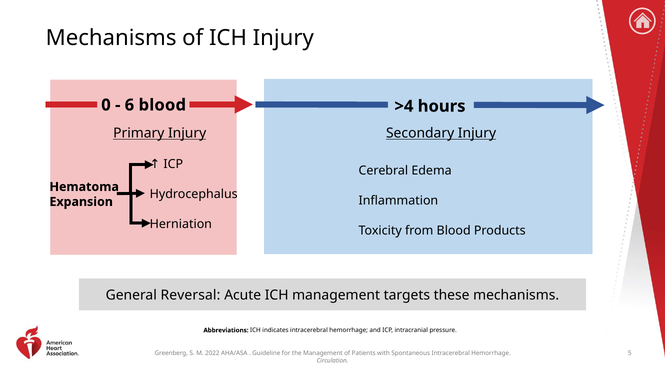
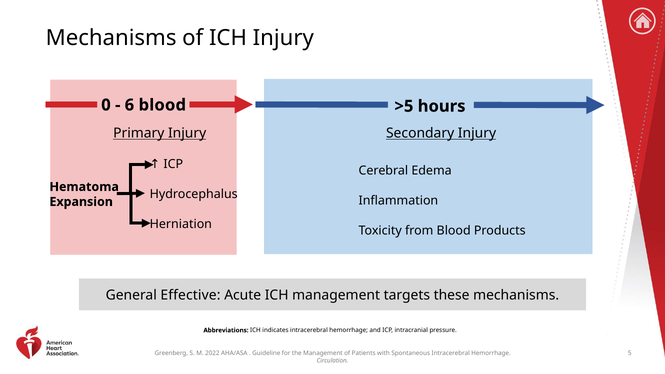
>4: >4 -> >5
Reversal: Reversal -> Effective
